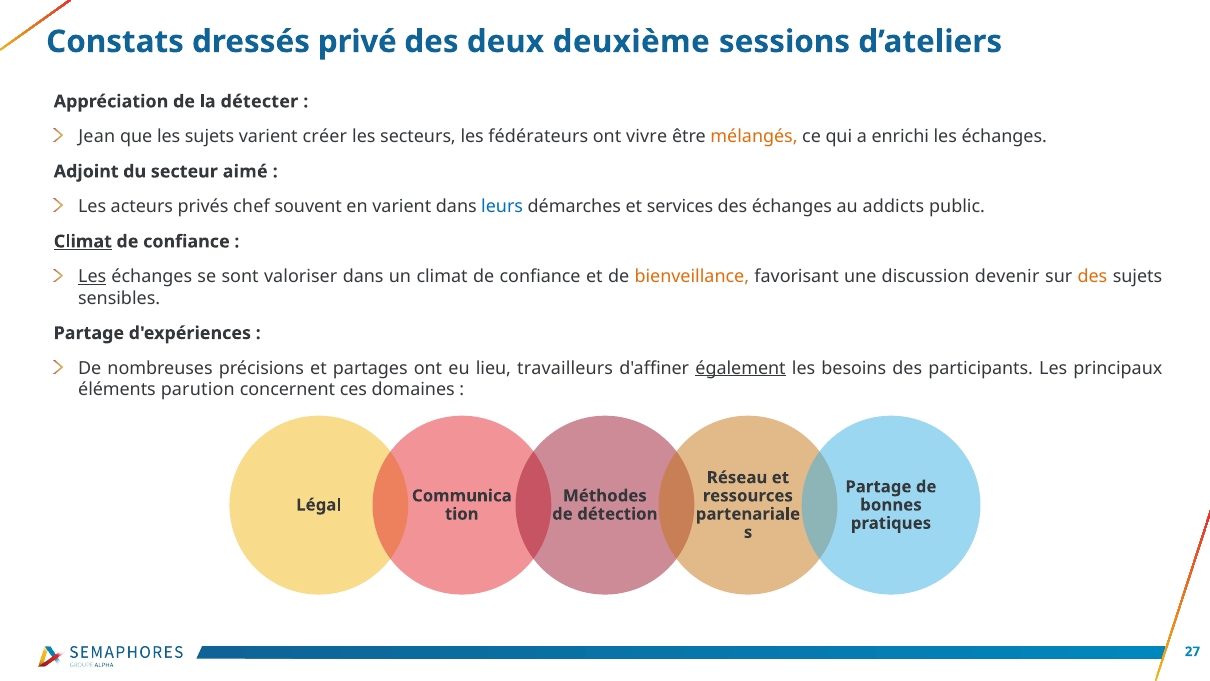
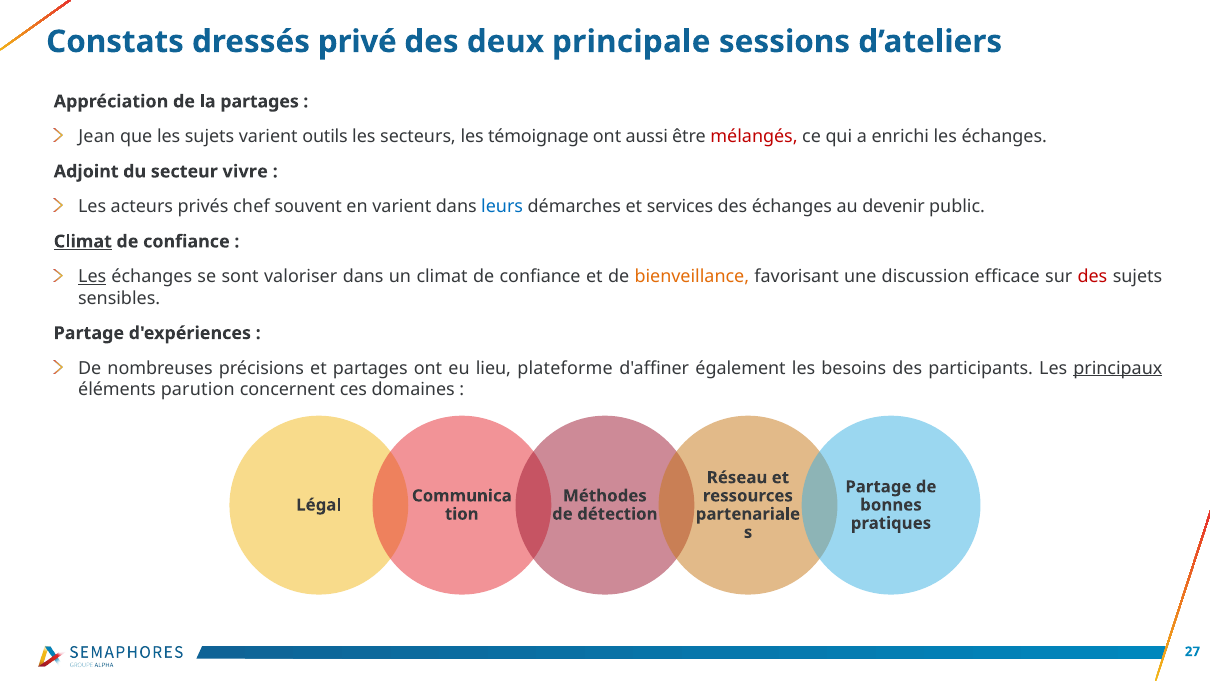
deuxième: deuxième -> principale
la détecter: détecter -> partages
créer: créer -> outils
fédérateurs: fédérateurs -> témoignage
vivre: vivre -> aussi
mélangés colour: orange -> red
aimé: aimé -> vivre
addicts: addicts -> devenir
devenir: devenir -> efficace
des at (1092, 276) colour: orange -> red
travailleurs: travailleurs -> plateforme
également underline: present -> none
principaux underline: none -> present
